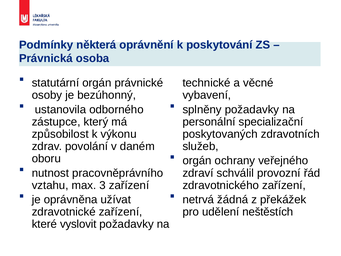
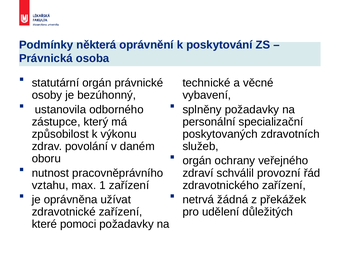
3: 3 -> 1
neštěstích: neštěstích -> důležitých
vyslovit: vyslovit -> pomoci
